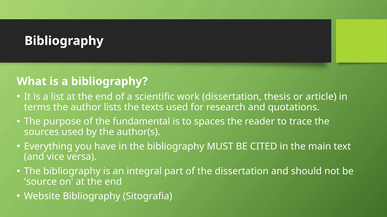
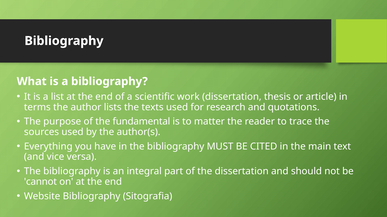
spaces: spaces -> matter
source: source -> cannot
